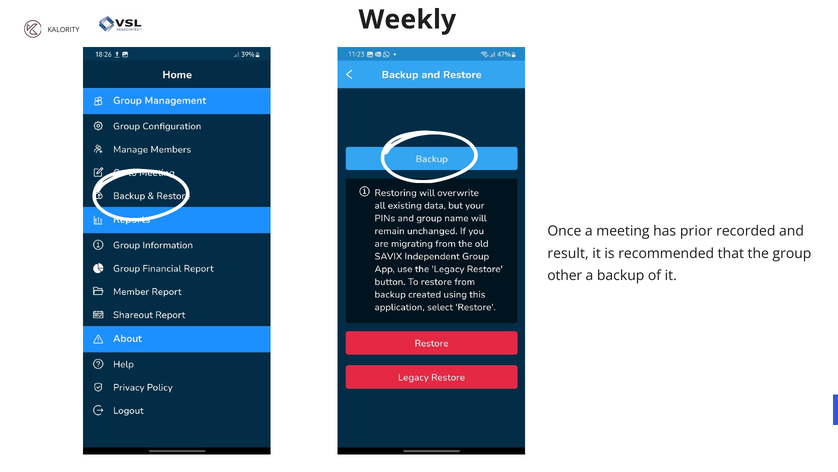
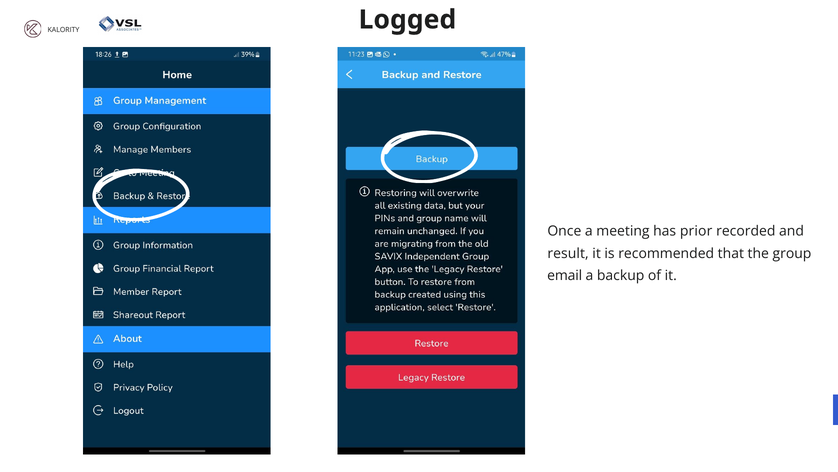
Weekly: Weekly -> Logged
other: other -> email
